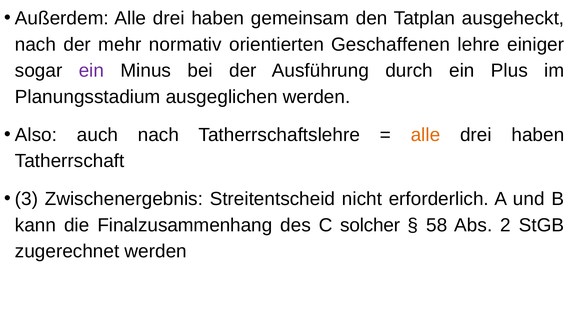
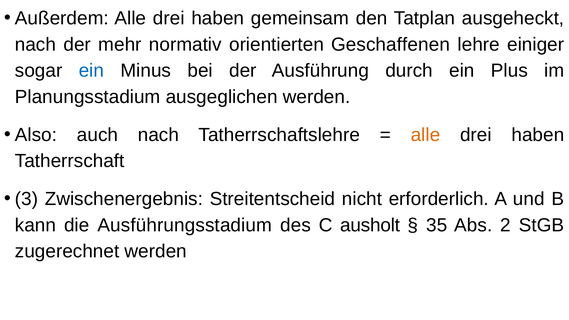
ein at (91, 71) colour: purple -> blue
Finalzusammenhang: Finalzusammenhang -> Ausführungsstadium
solcher: solcher -> ausholt
58: 58 -> 35
